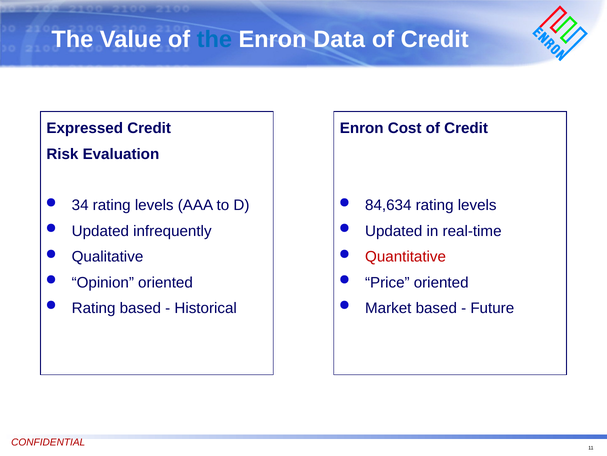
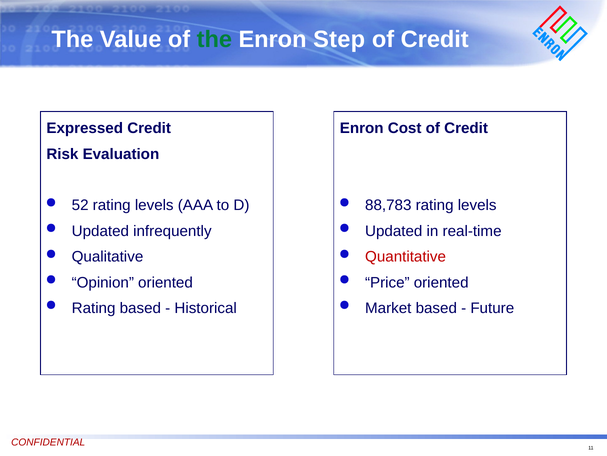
the at (214, 40) colour: blue -> green
Data: Data -> Step
34: 34 -> 52
84,634: 84,634 -> 88,783
